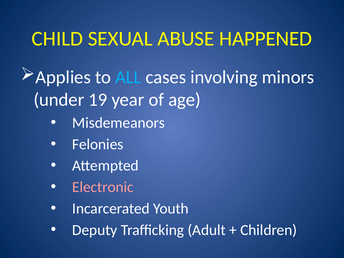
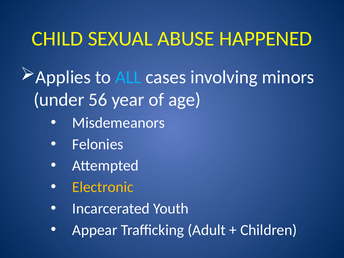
19: 19 -> 56
Electronic colour: pink -> yellow
Deputy: Deputy -> Appear
